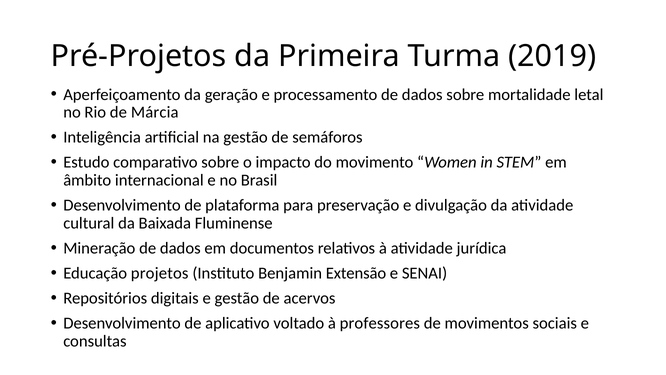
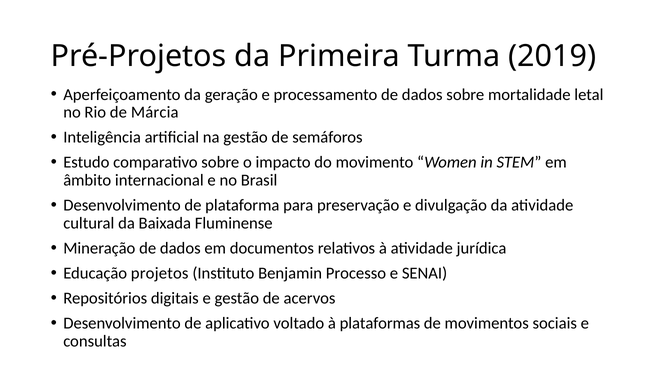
Extensão: Extensão -> Processo
professores: professores -> plataformas
